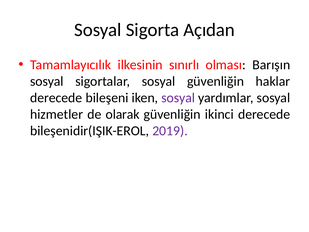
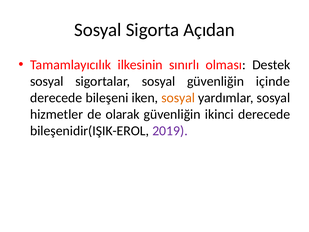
Barışın: Barışın -> Destek
haklar: haklar -> içinde
sosyal at (178, 98) colour: purple -> orange
